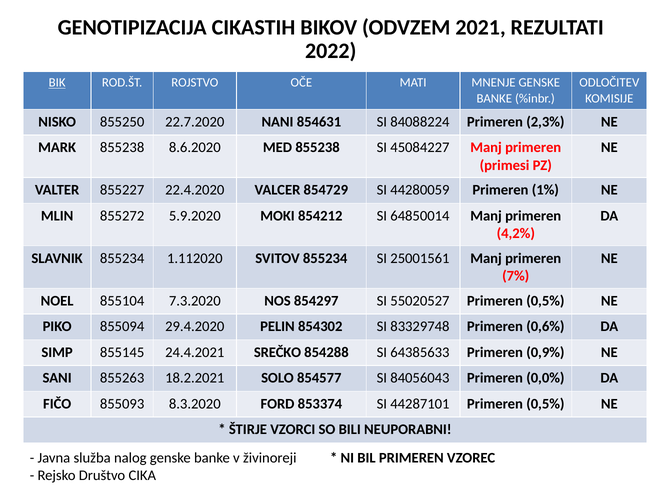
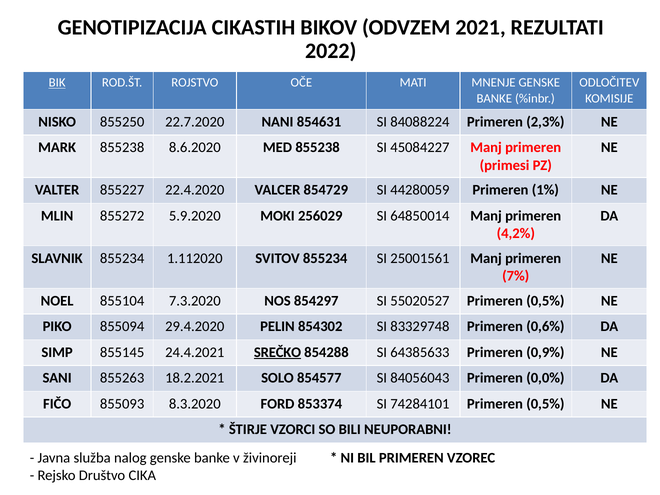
854212: 854212 -> 256029
SREČKO underline: none -> present
44287101: 44287101 -> 74284101
